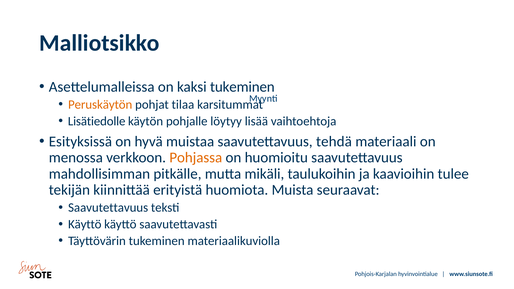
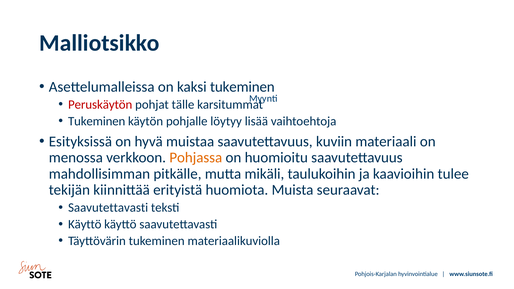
Peruskäytön colour: orange -> red
tilaa: tilaa -> tälle
Lisätiedolle at (97, 121): Lisätiedolle -> Tukeminen
tehdä: tehdä -> kuviin
Saavutettavuus at (108, 208): Saavutettavuus -> Saavutettavasti
